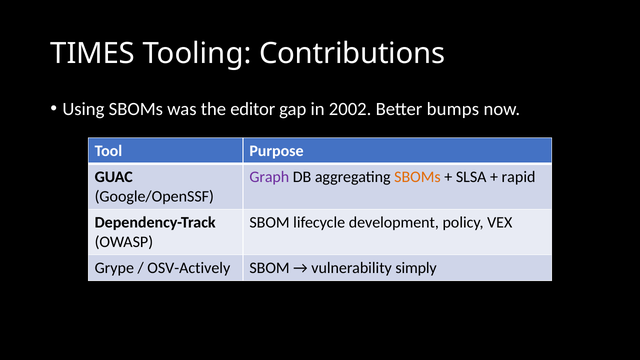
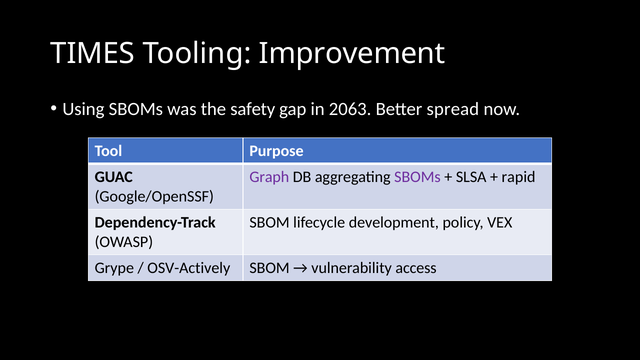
Contributions: Contributions -> Improvement
editor: editor -> safety
2002: 2002 -> 2063
bumps: bumps -> spread
SBOMs at (417, 177) colour: orange -> purple
simply: simply -> access
